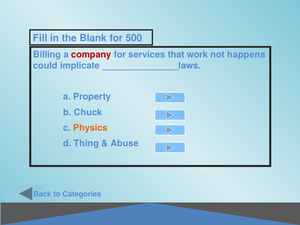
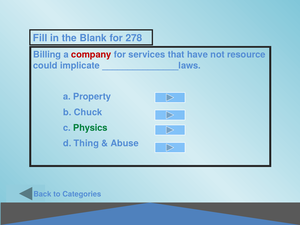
500: 500 -> 278
work: work -> have
happens: happens -> resource
Physics colour: orange -> green
